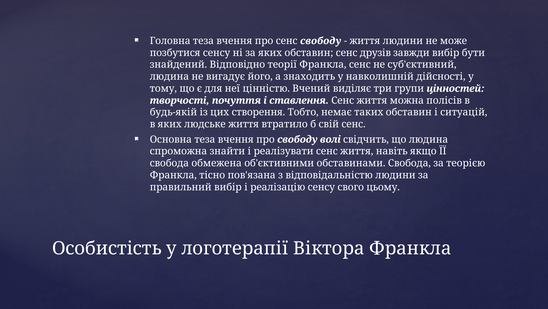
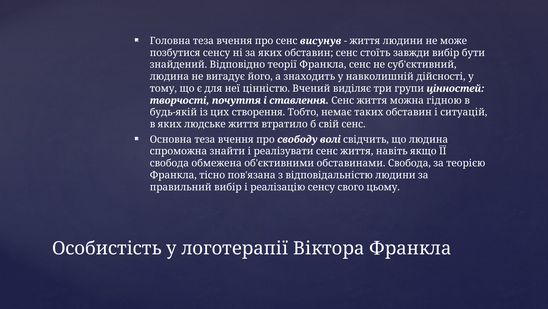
сенс свободу: свободу -> висунув
друзів: друзів -> стоїть
полісів: полісів -> гідною
